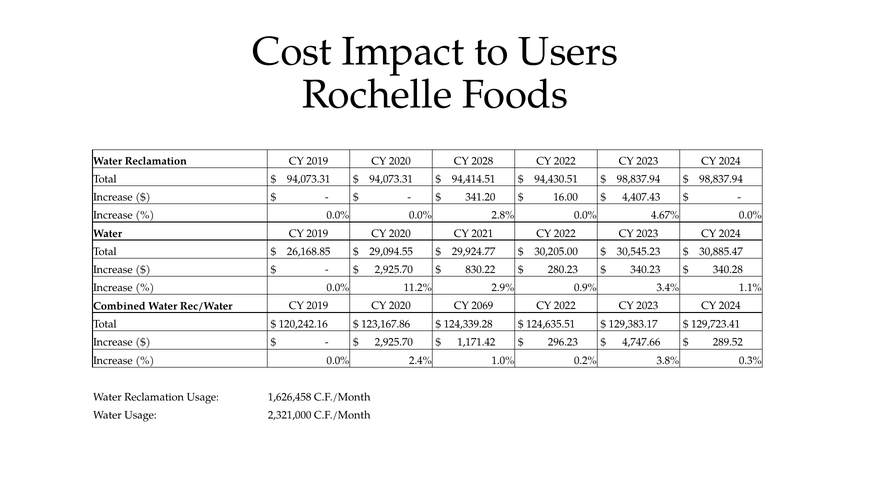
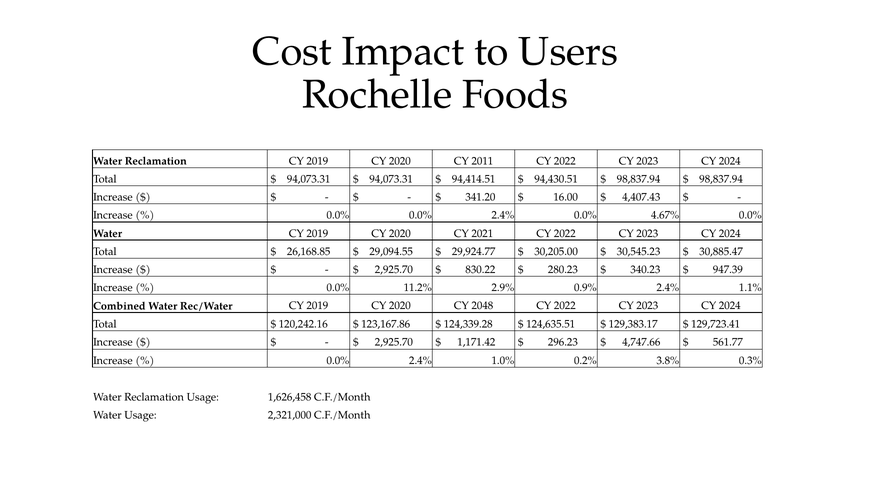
2028: 2028 -> 2011
0.0% 0.0% 2.8%: 2.8% -> 2.4%
340.28: 340.28 -> 947.39
0.9% 3.4%: 3.4% -> 2.4%
2069: 2069 -> 2048
289.52: 289.52 -> 561.77
